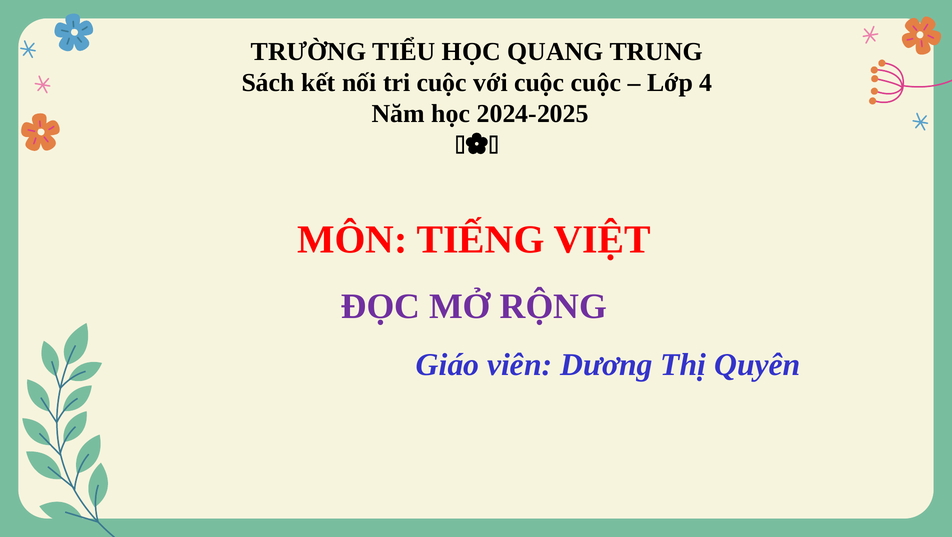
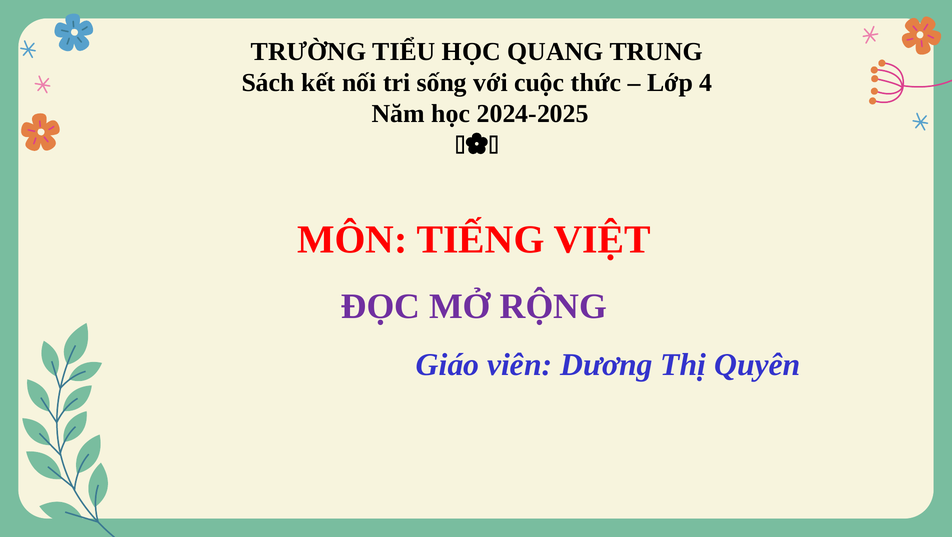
tri cuộc: cuộc -> sống
cuộc cuộc: cuộc -> thức
